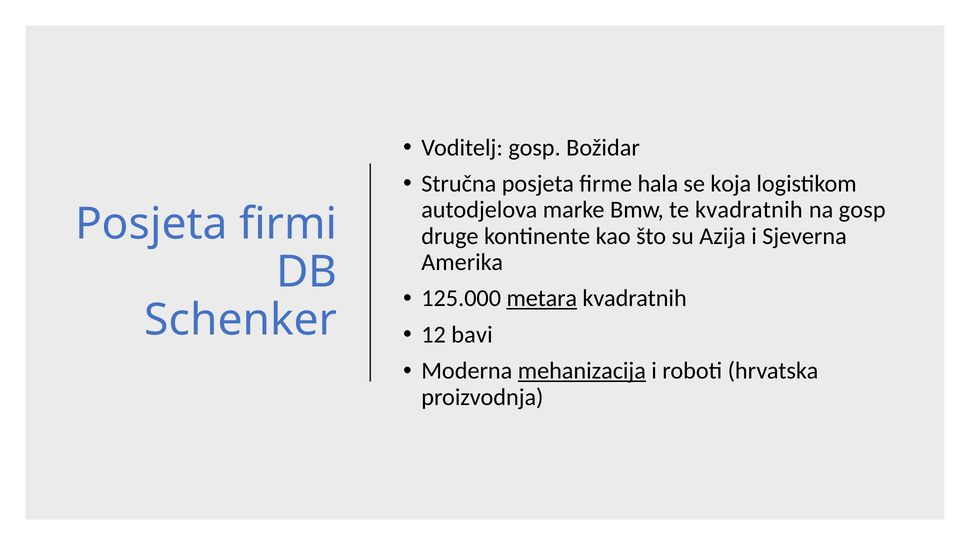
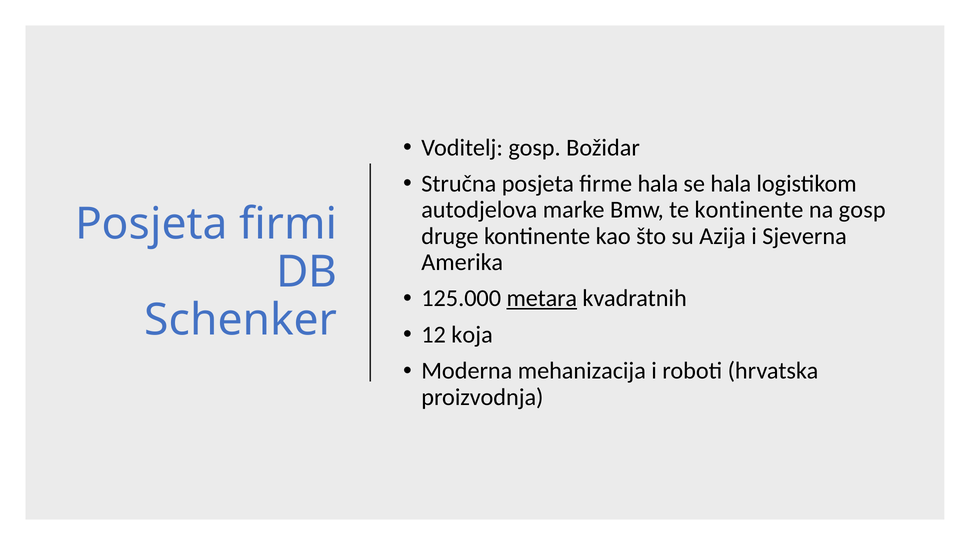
se koja: koja -> hala
te kvadratnih: kvadratnih -> kontinente
bavi: bavi -> koja
mehanizacija underline: present -> none
